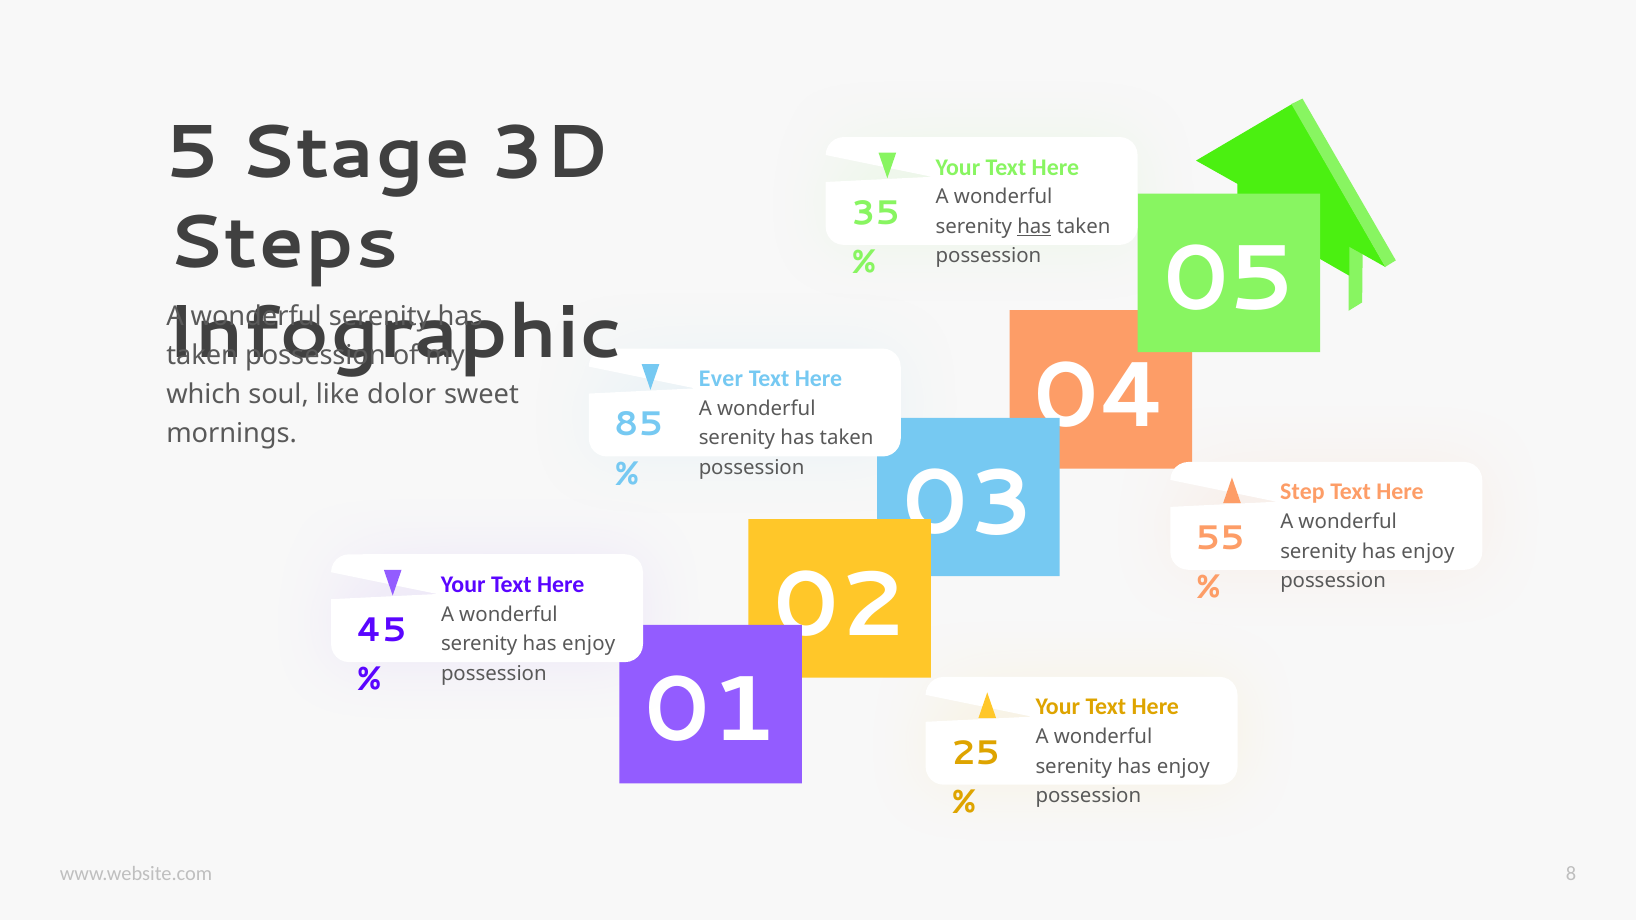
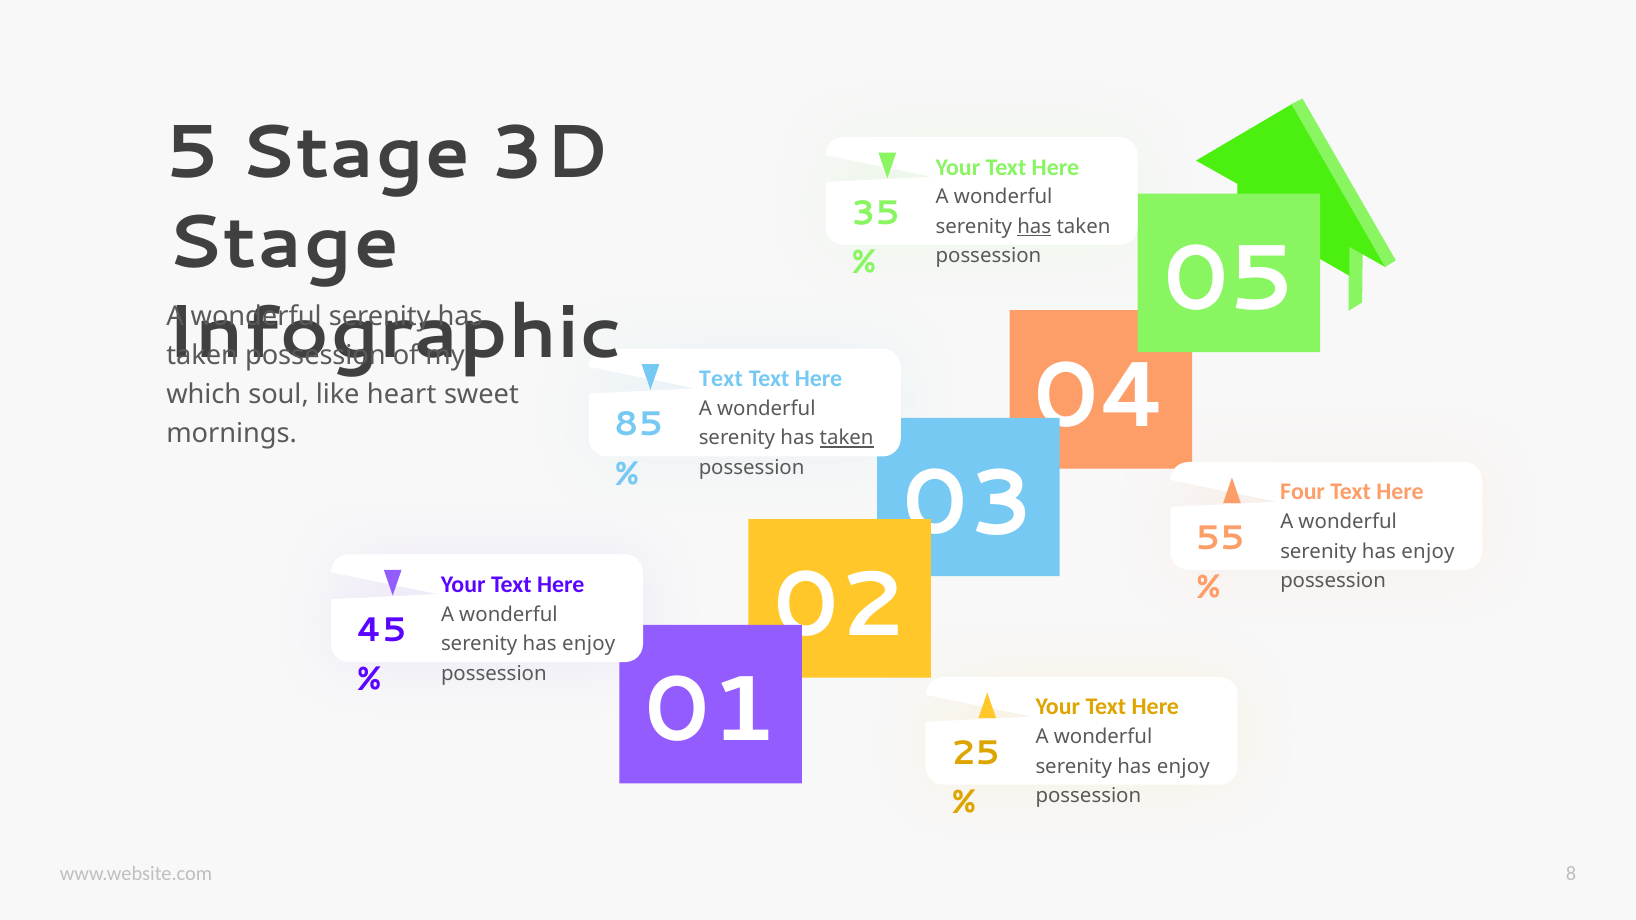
Steps at (283, 243): Steps -> Stage
Ever at (721, 379): Ever -> Text
dolor: dolor -> heart
taken at (847, 438) underline: none -> present
Step: Step -> Four
